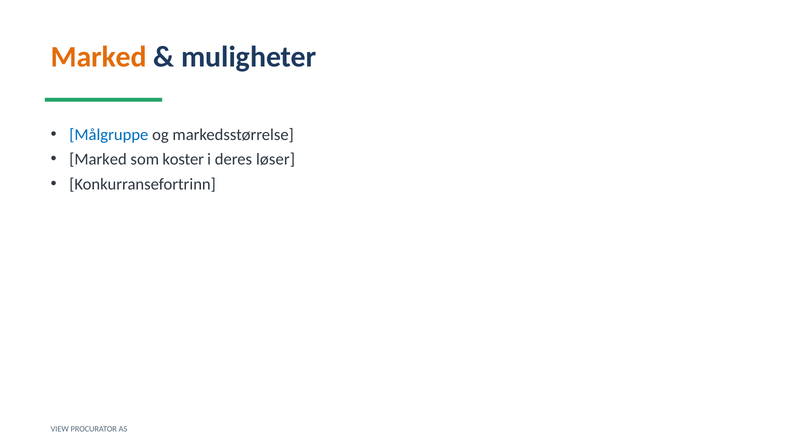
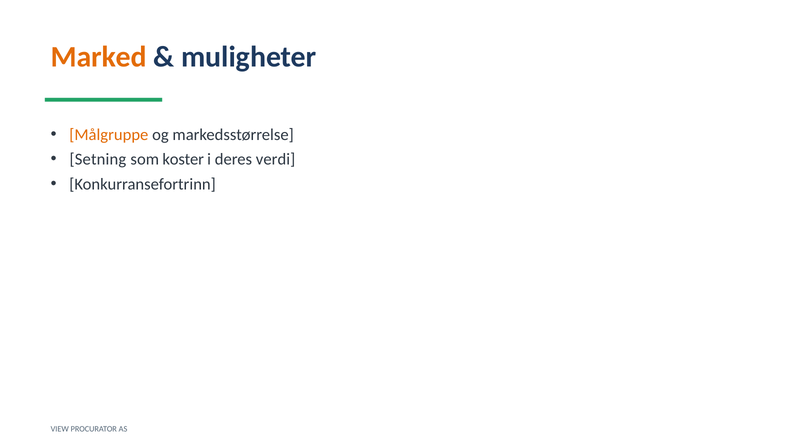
Målgruppe colour: blue -> orange
Marked at (98, 160): Marked -> Setning
løser: løser -> verdi
